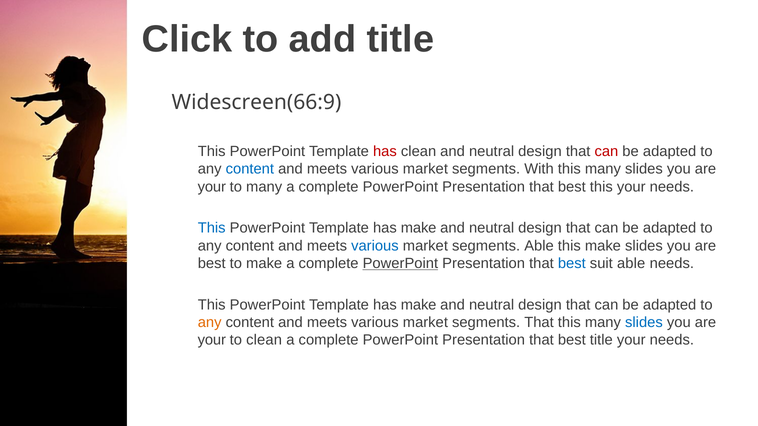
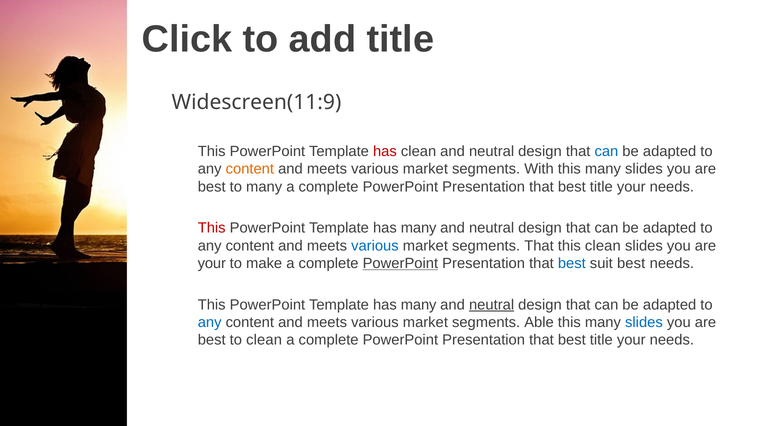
Widescreen(66:9: Widescreen(66:9 -> Widescreen(11:9
can at (606, 152) colour: red -> blue
content at (250, 169) colour: blue -> orange
your at (212, 187): your -> best
this at (601, 187): this -> title
This at (212, 228) colour: blue -> red
make at (419, 228): make -> many
segments Able: Able -> That
this make: make -> clean
best at (212, 264): best -> your
suit able: able -> best
make at (419, 305): make -> many
neutral at (492, 305) underline: none -> present
any at (210, 323) colour: orange -> blue
segments That: That -> Able
your at (212, 340): your -> best
